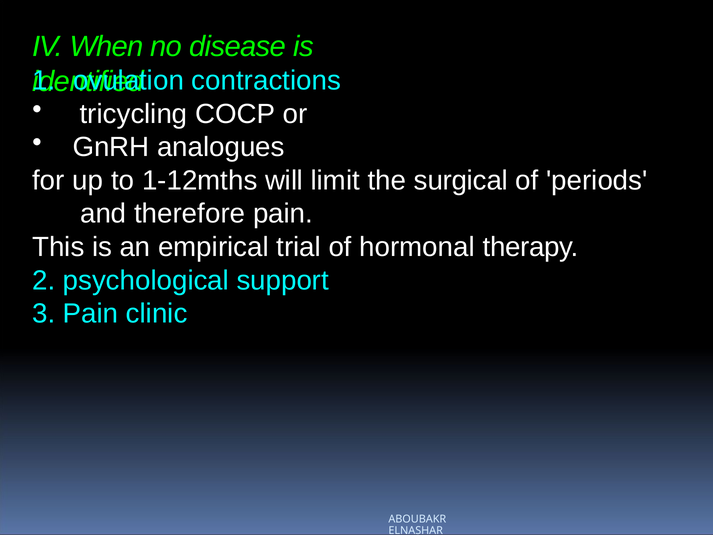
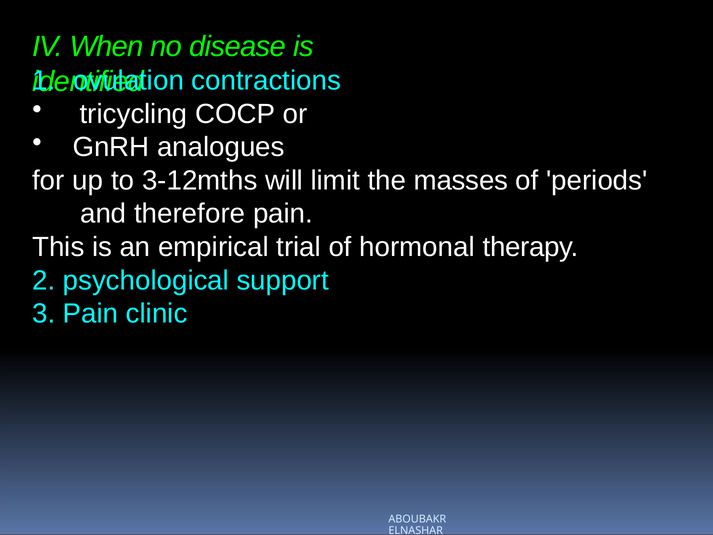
1-12mths: 1-12mths -> 3-12mths
surgical: surgical -> masses
